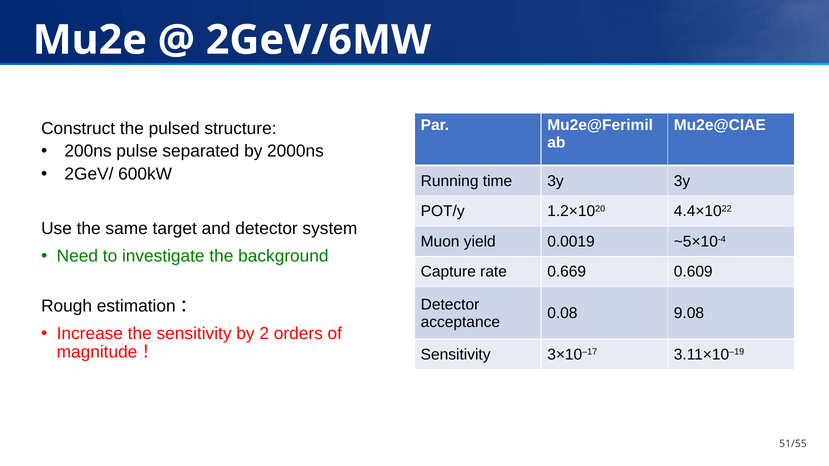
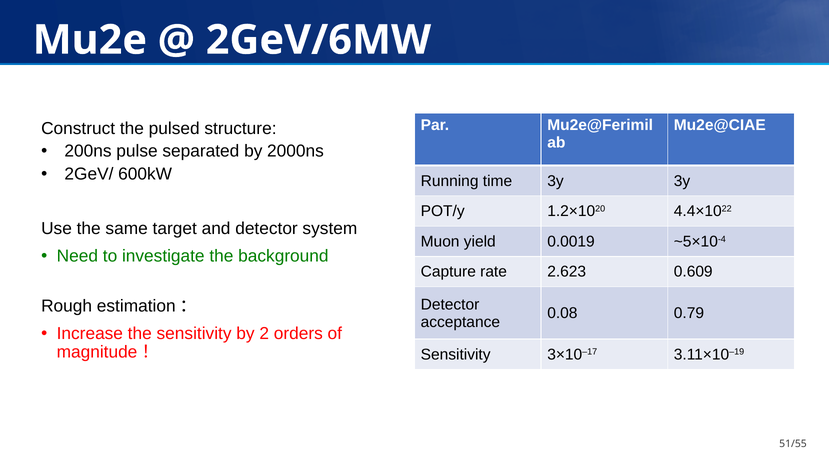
0.669: 0.669 -> 2.623
9.08: 9.08 -> 0.79
